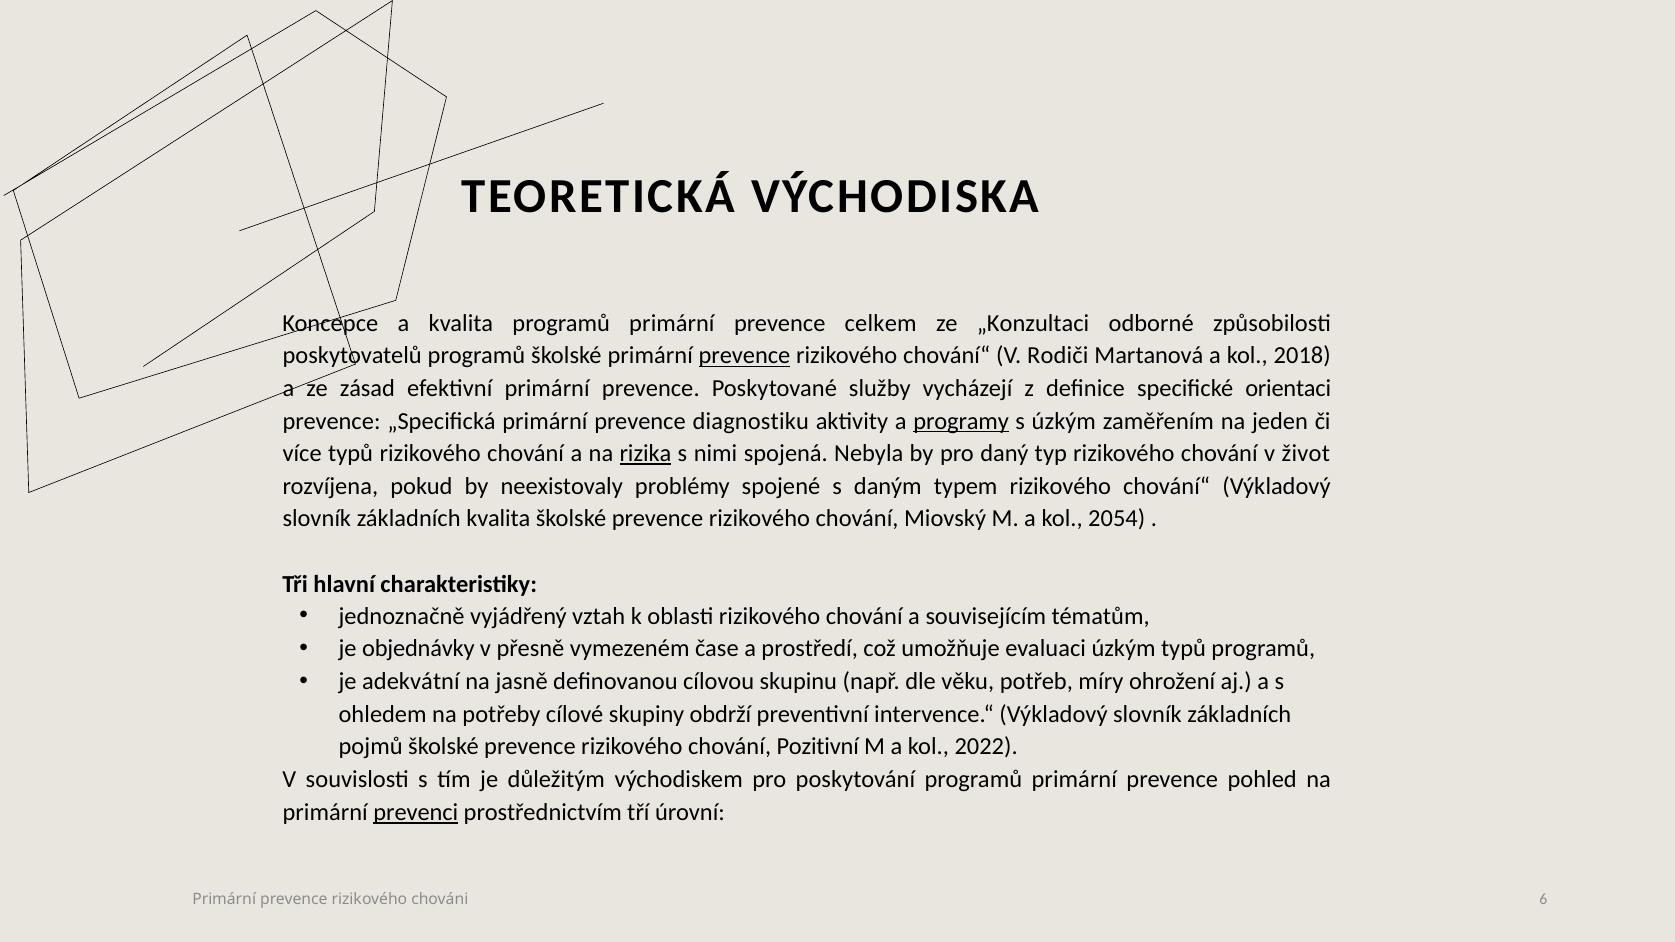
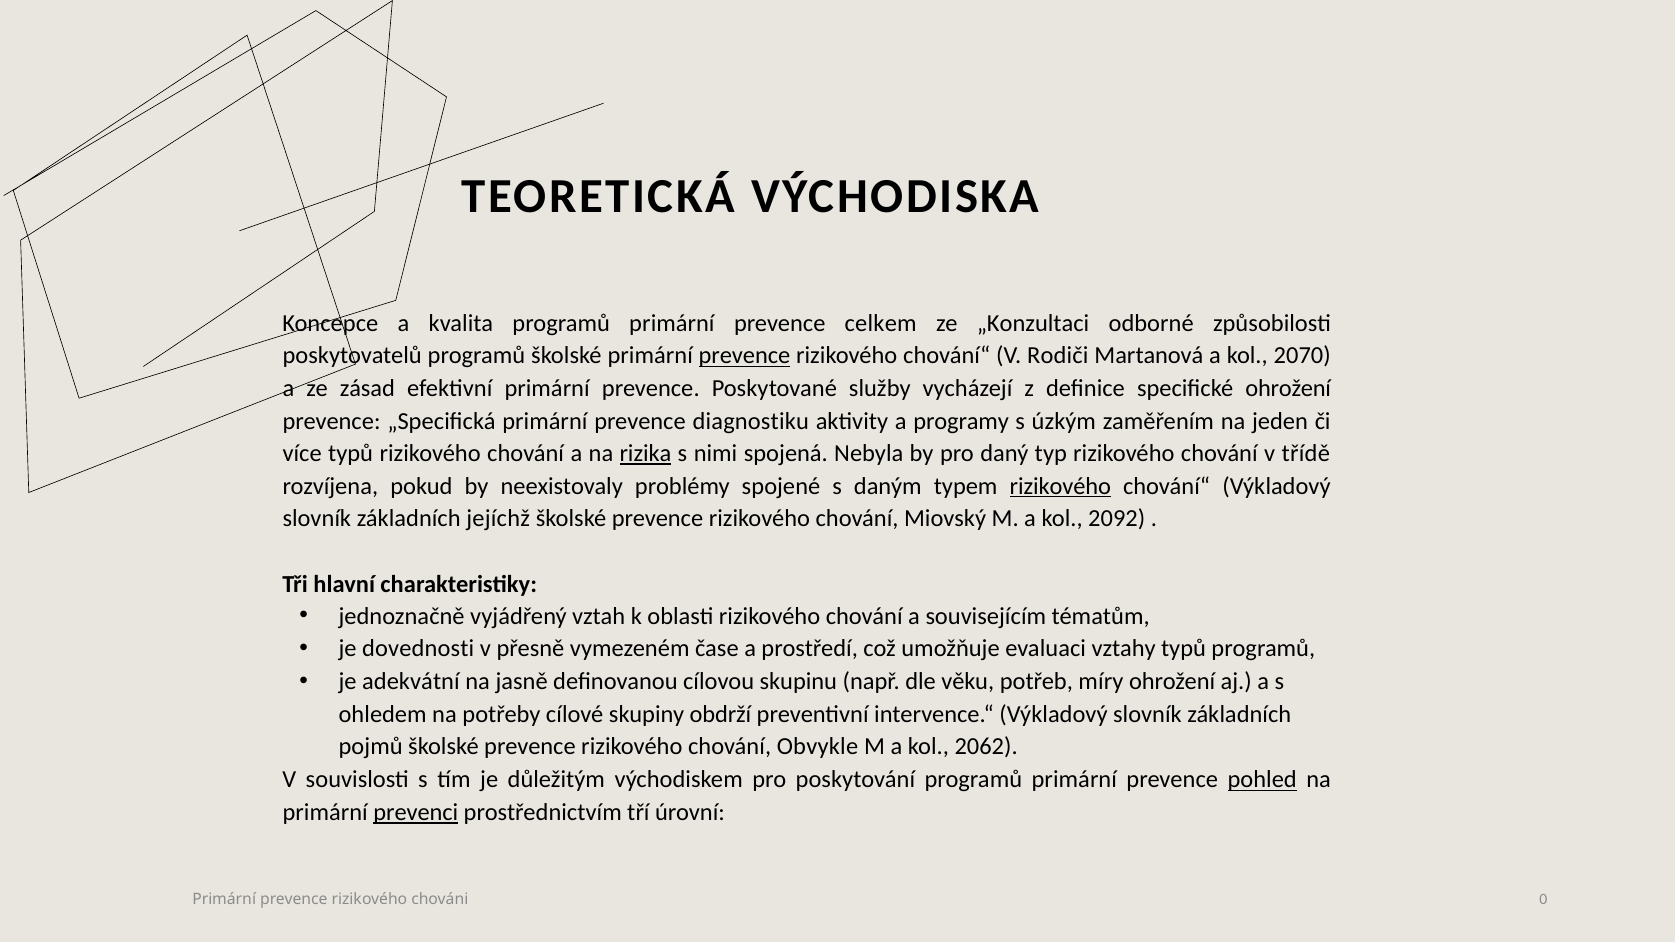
2018: 2018 -> 2070
specifické orientaci: orientaci -> ohrožení
programy underline: present -> none
život: život -> třídě
rizikového at (1060, 486) underline: none -> present
základních kvalita: kvalita -> jejíchž
2054: 2054 -> 2092
objednávky: objednávky -> dovednosti
evaluaci úzkým: úzkým -> vztahy
Pozitivní: Pozitivní -> Obvykle
2022: 2022 -> 2062
pohled underline: none -> present
6: 6 -> 0
